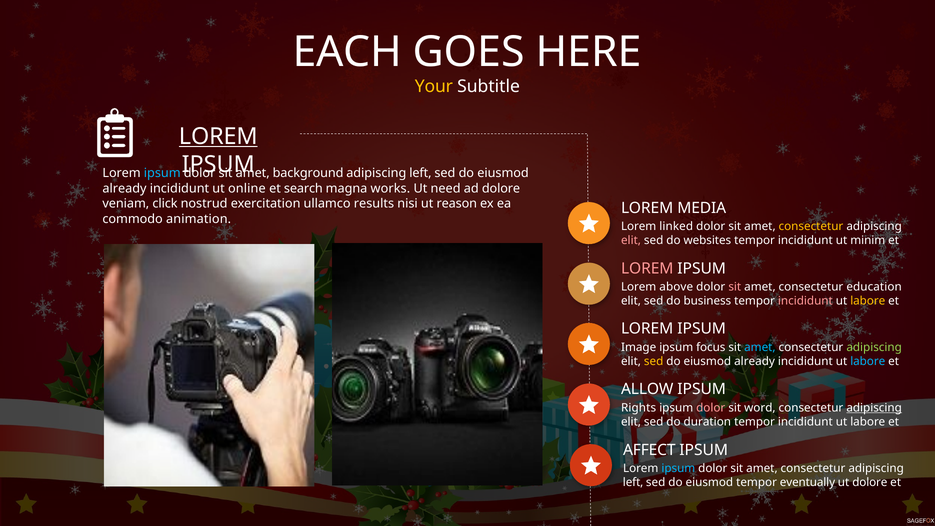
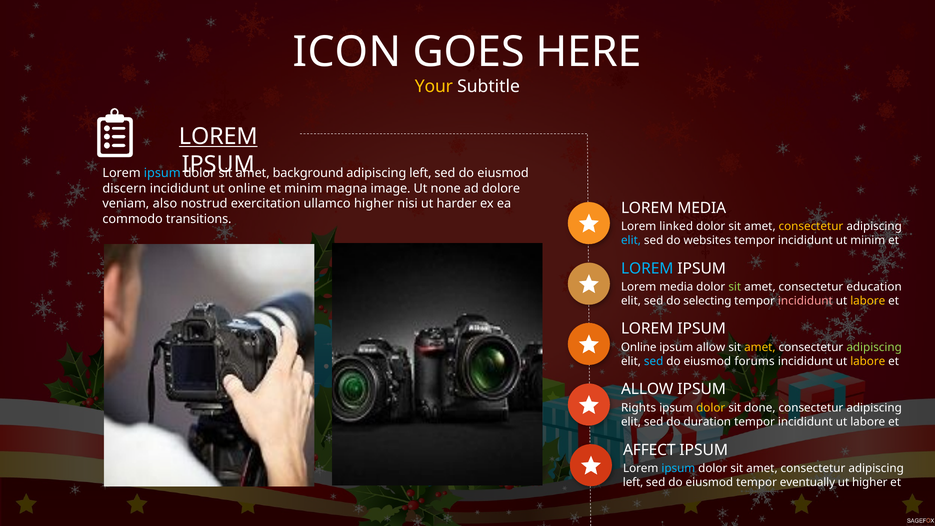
EACH: EACH -> ICON
already at (124, 188): already -> discern
et search: search -> minim
works: works -> image
need: need -> none
click: click -> also
ullamco results: results -> higher
reason: reason -> harder
animation: animation -> transitions
elit at (631, 240) colour: pink -> light blue
LOREM at (647, 268) colour: pink -> light blue
above at (676, 287): above -> media
sit at (735, 287) colour: pink -> light green
business: business -> selecting
Image at (639, 347): Image -> Online
ipsum focus: focus -> allow
amet at (760, 347) colour: light blue -> yellow
sed at (654, 361) colour: yellow -> light blue
already at (755, 361): already -> forums
labore at (868, 361) colour: light blue -> yellow
dolor at (711, 408) colour: pink -> yellow
word: word -> done
adipiscing at (874, 408) underline: present -> none
ut dolore: dolore -> higher
